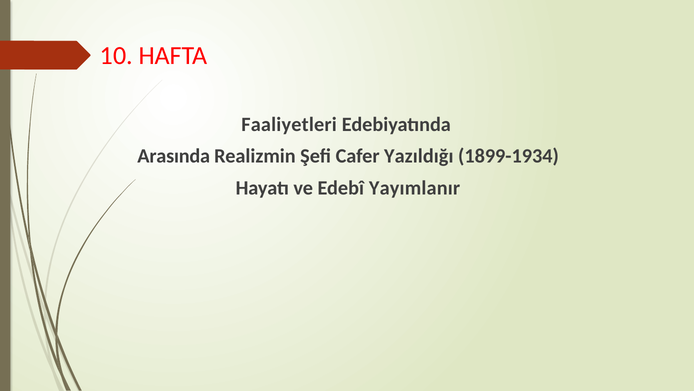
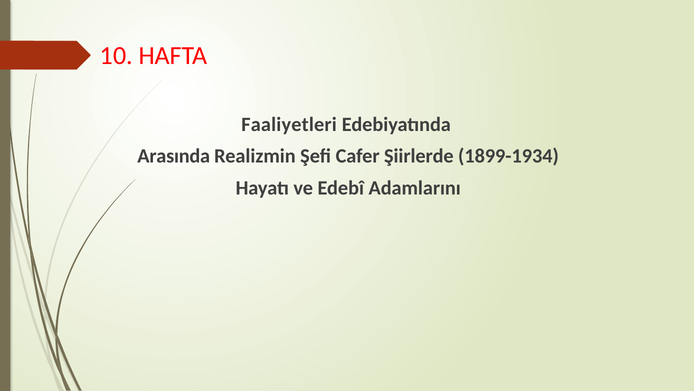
Yazıldığı: Yazıldığı -> Şiirlerde
Yayımlanır: Yayımlanır -> Adamlarını
